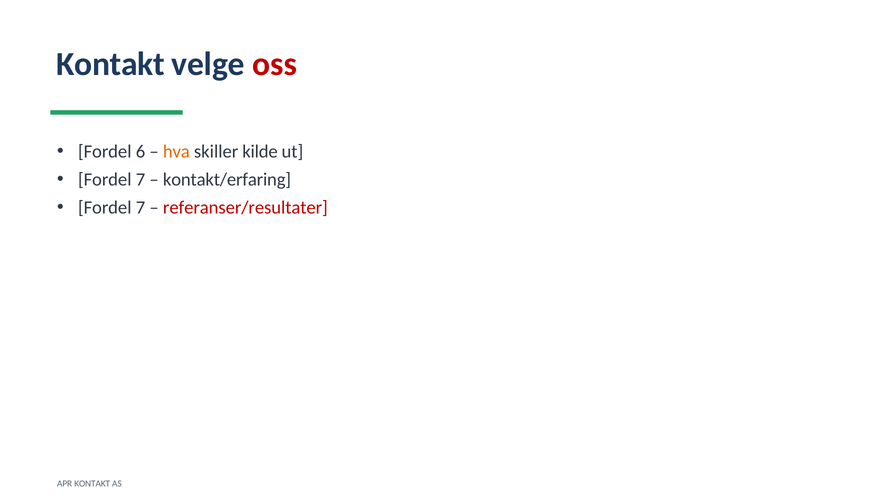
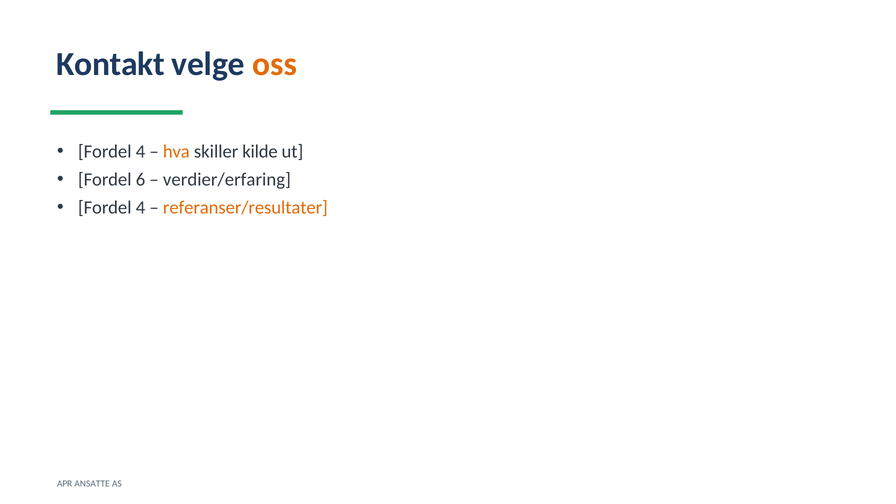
oss colour: red -> orange
6 at (141, 152): 6 -> 4
7 at (141, 180): 7 -> 6
kontakt/erfaring: kontakt/erfaring -> verdier/erfaring
7 at (141, 208): 7 -> 4
referanser/resultater colour: red -> orange
APR KONTAKT: KONTAKT -> ANSATTE
